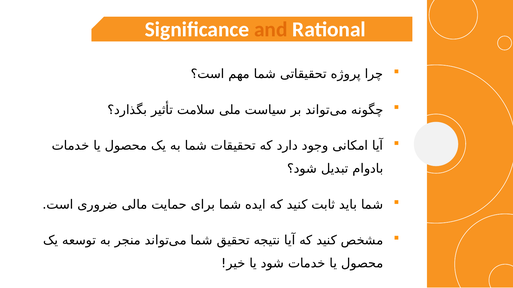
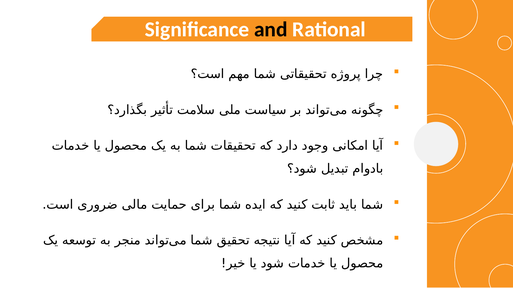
and colour: orange -> black
